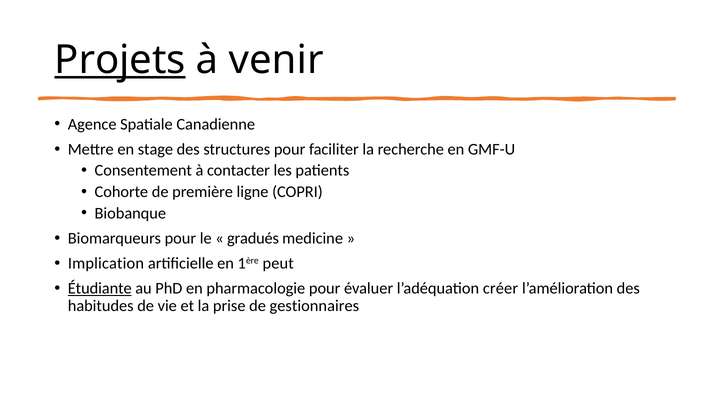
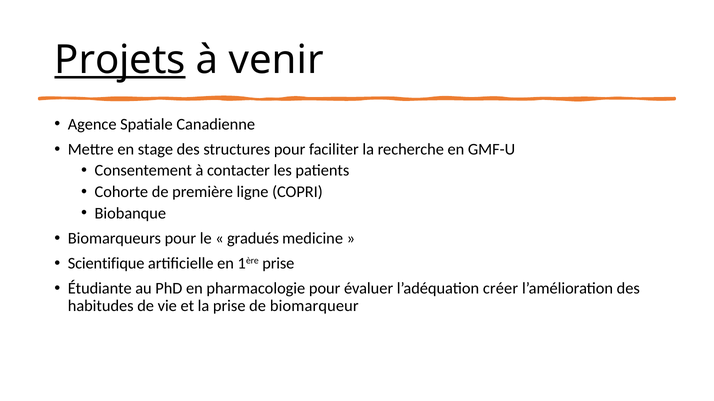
Implication: Implication -> Scientifique
1ère peut: peut -> prise
Étudiante underline: present -> none
gestionnaires: gestionnaires -> biomarqueur
